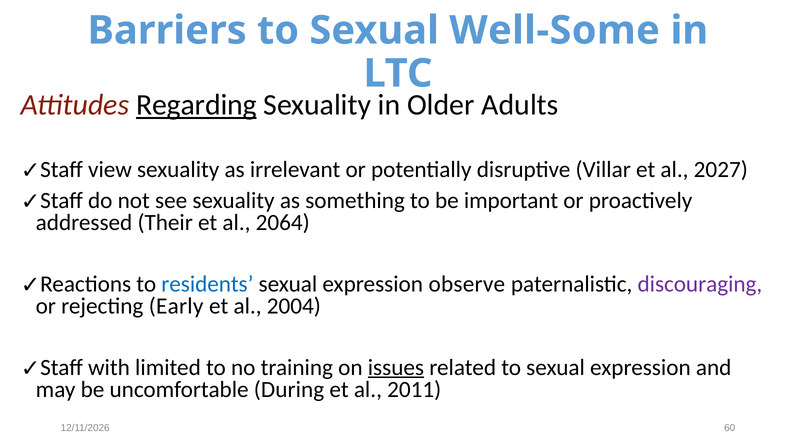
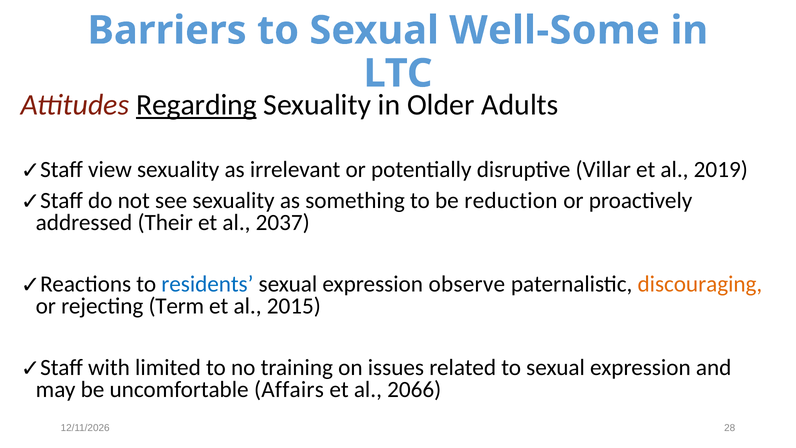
2027: 2027 -> 2019
important: important -> reduction
2064: 2064 -> 2037
discouraging colour: purple -> orange
Early: Early -> Term
2004: 2004 -> 2015
issues underline: present -> none
During: During -> Affairs
2011: 2011 -> 2066
60: 60 -> 28
